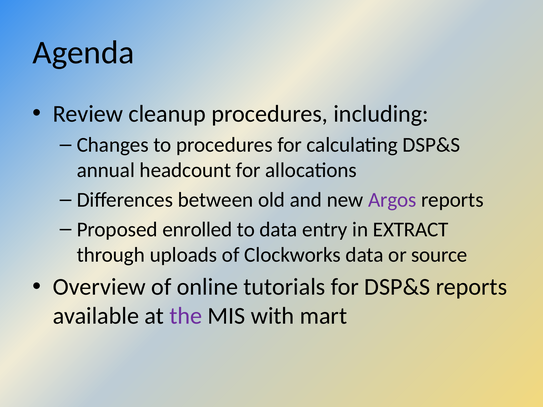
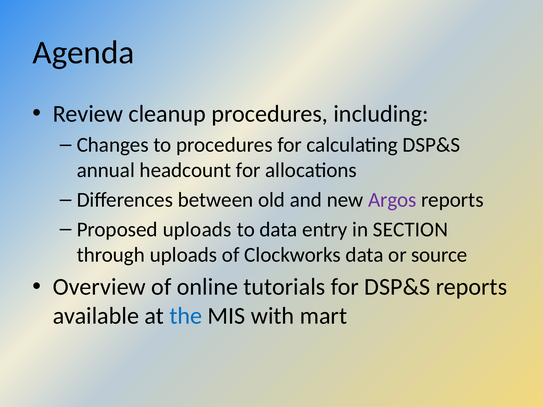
Proposed enrolled: enrolled -> uploads
EXTRACT: EXTRACT -> SECTION
the colour: purple -> blue
